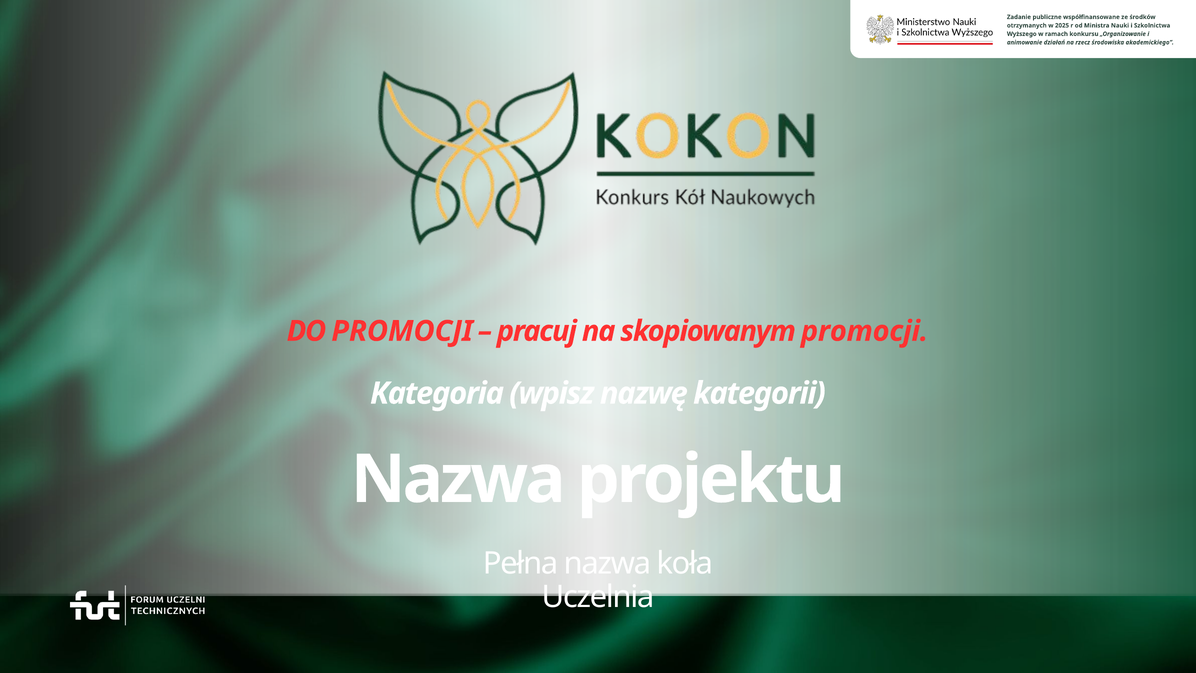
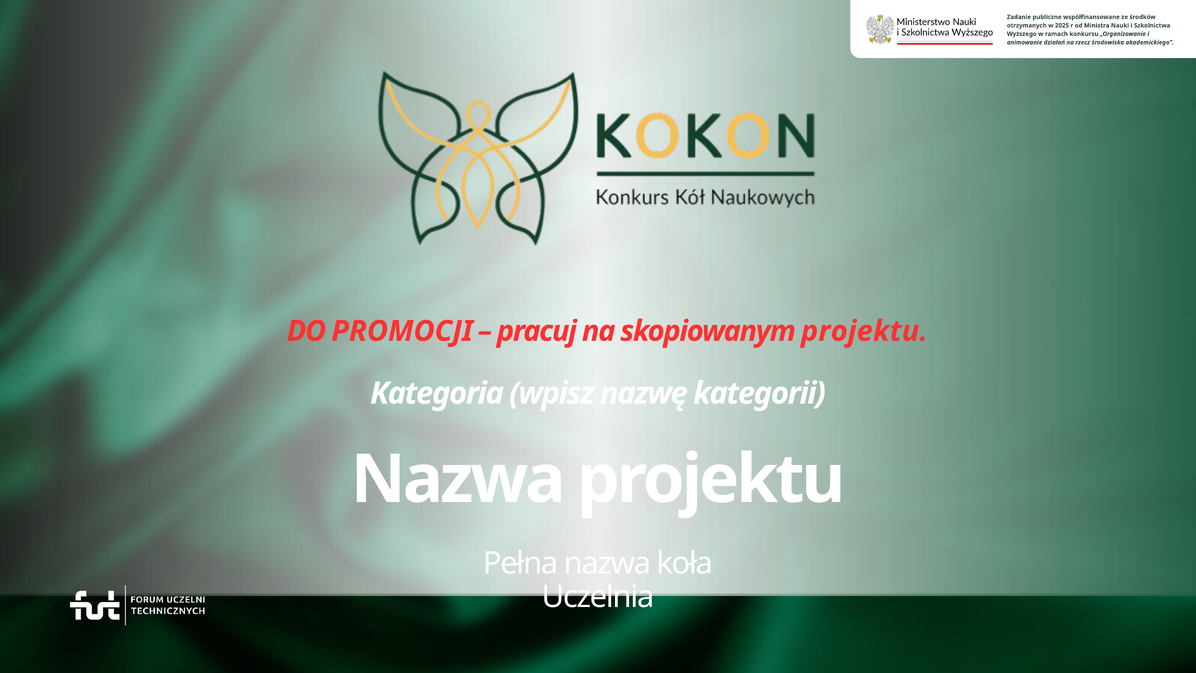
skopiowanym promocji: promocji -> projektu
